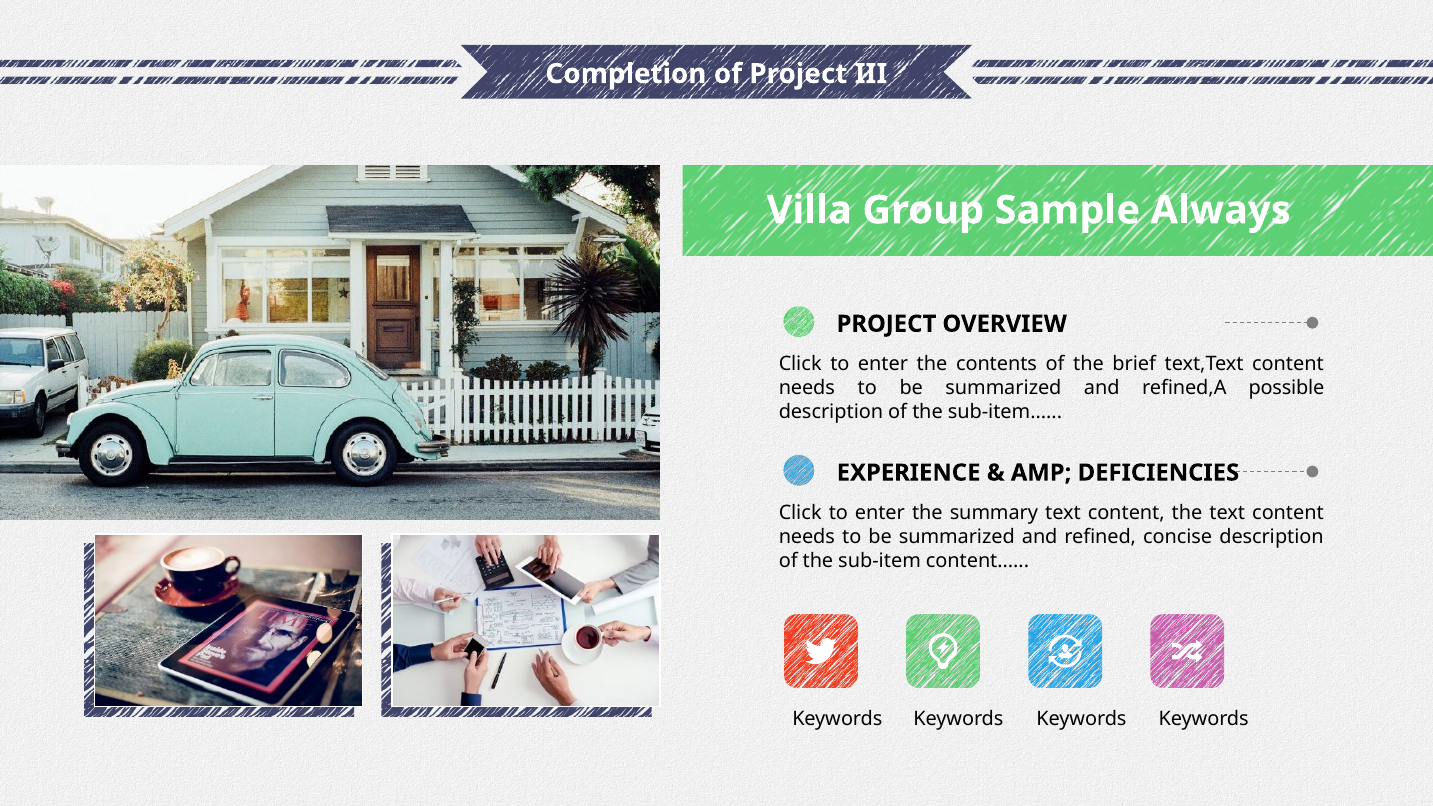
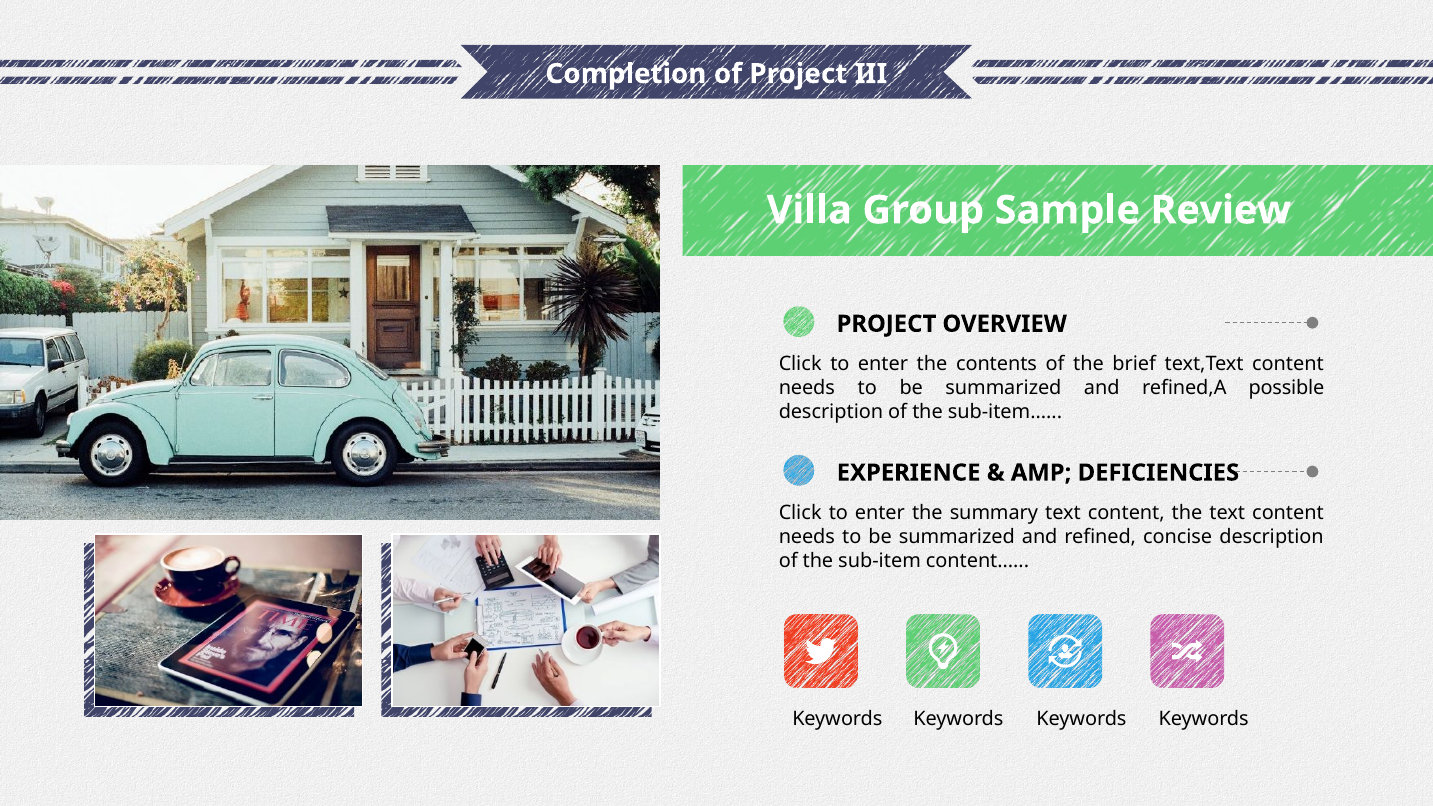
Always: Always -> Review
